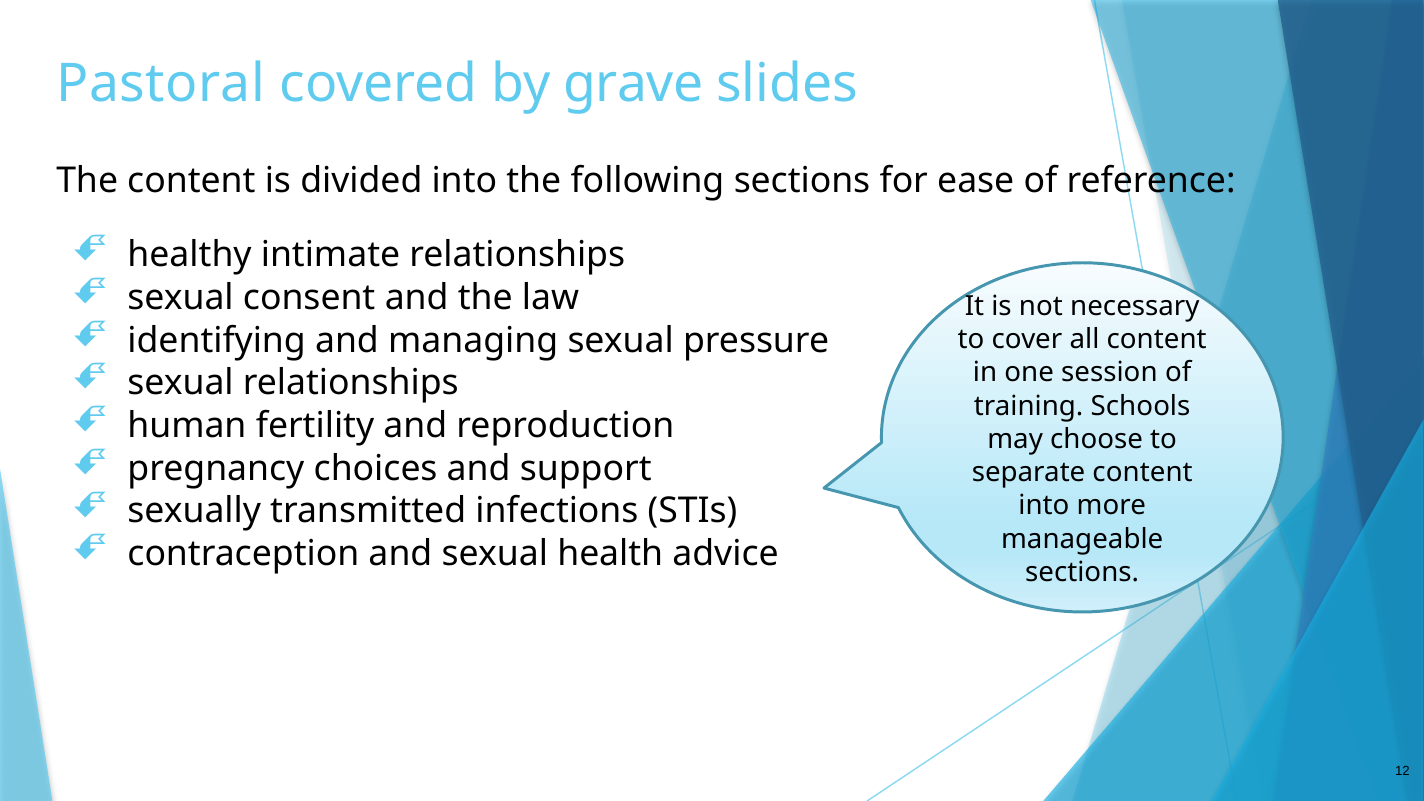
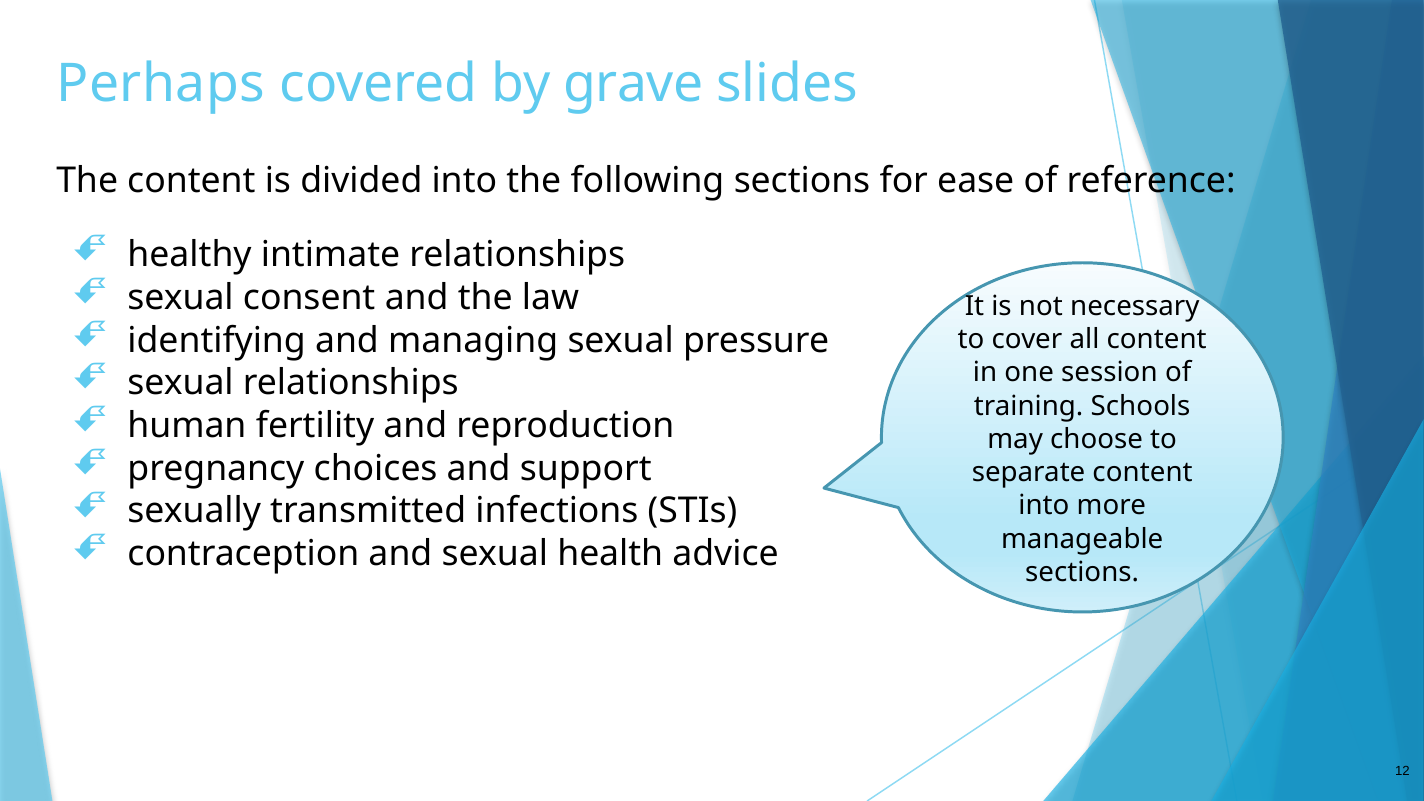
Pastoral: Pastoral -> Perhaps
